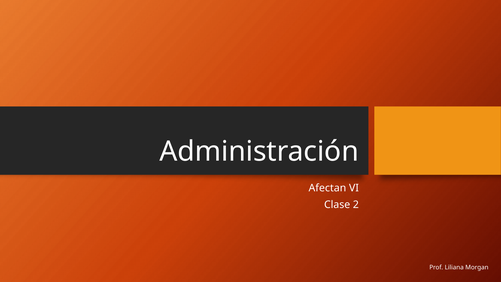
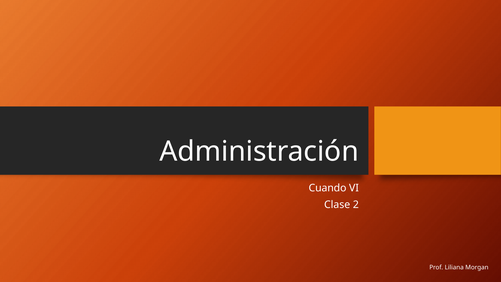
Afectan: Afectan -> Cuando
